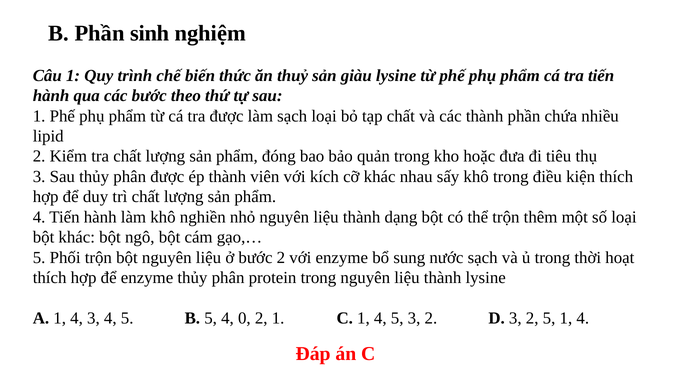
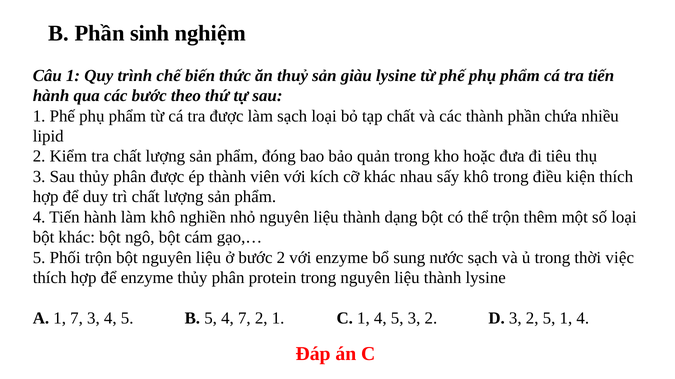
hoạt: hoạt -> việc
A 1 4: 4 -> 7
4 0: 0 -> 7
